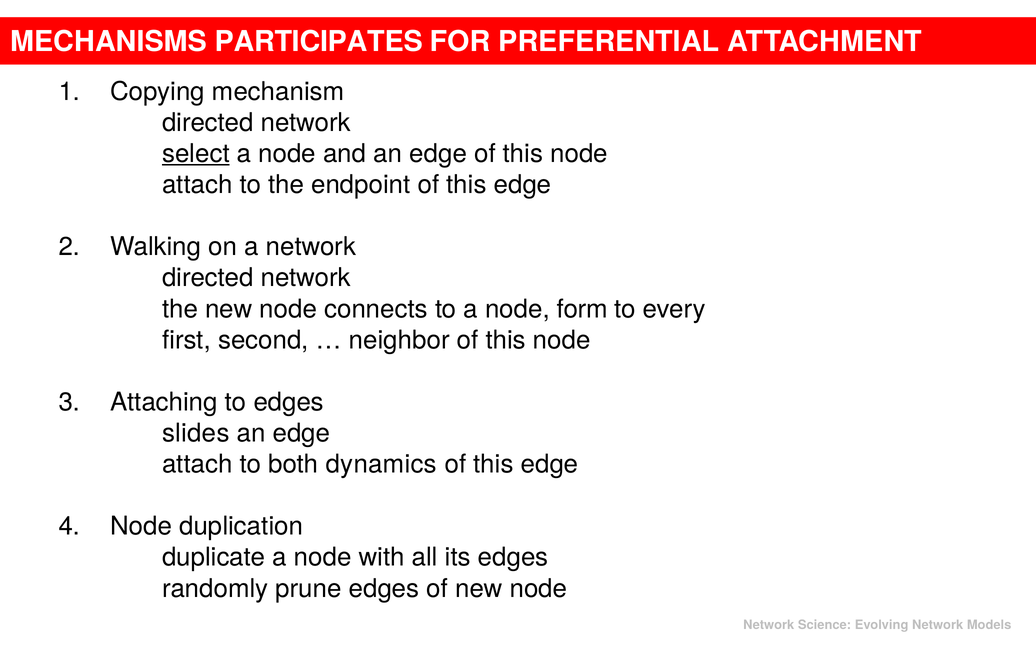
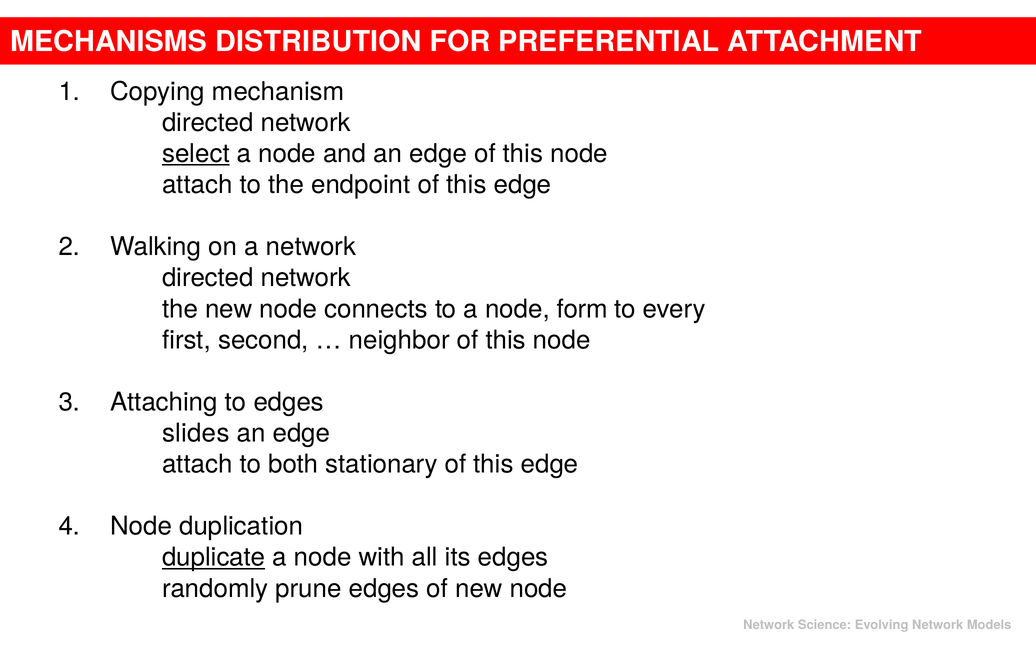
PARTICIPATES: PARTICIPATES -> DISTRIBUTION
dynamics: dynamics -> stationary
duplicate underline: none -> present
